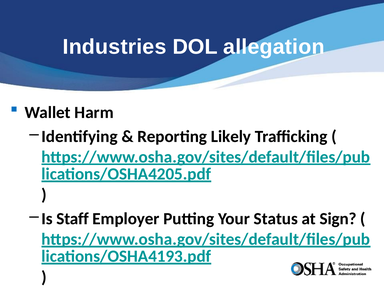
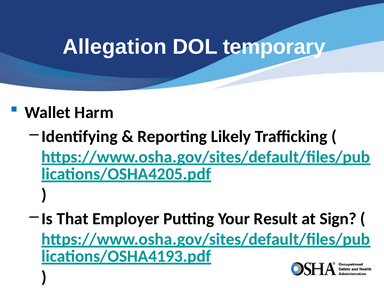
Industries: Industries -> Allegation
allegation: allegation -> temporary
Staff: Staff -> That
Status: Status -> Result
